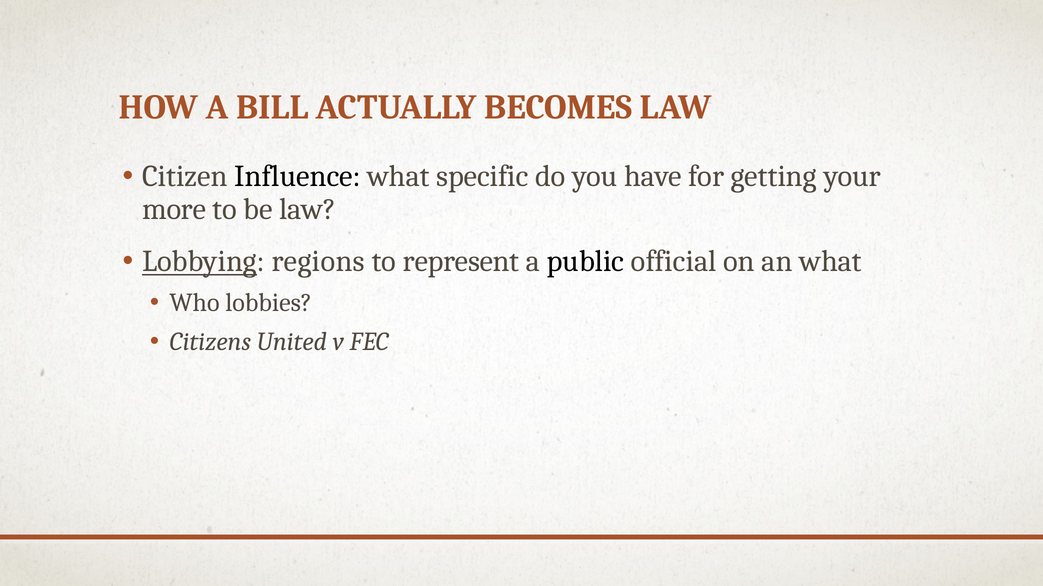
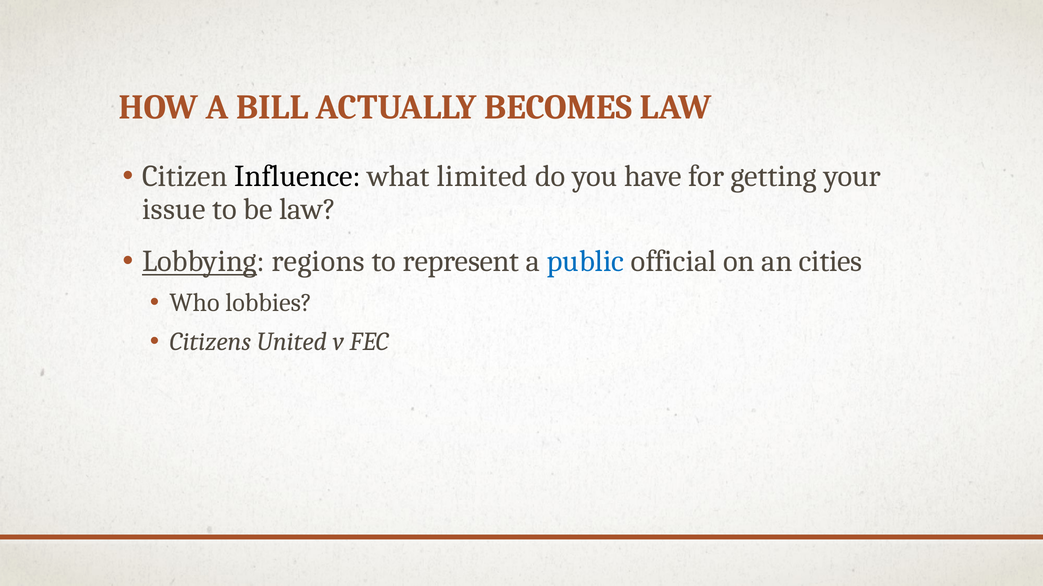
specific: specific -> limited
more: more -> issue
public colour: black -> blue
an what: what -> cities
